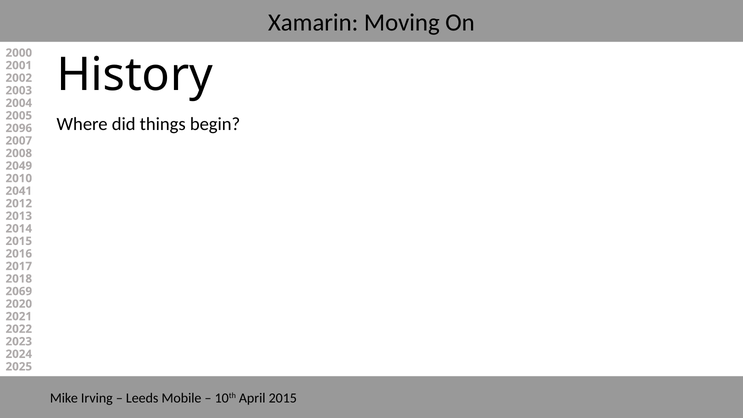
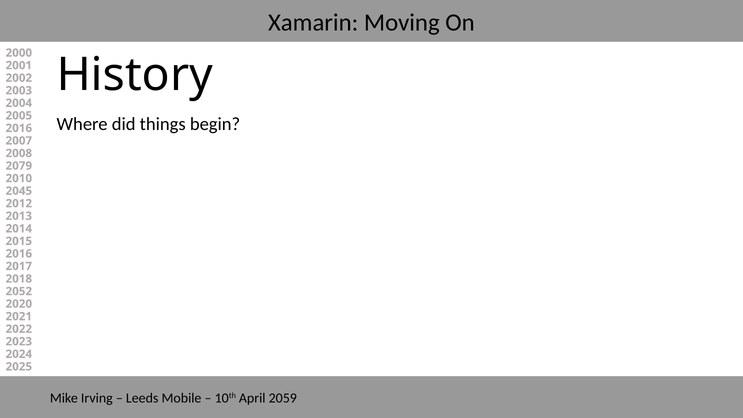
2096 at (19, 128): 2096 -> 2016
2049: 2049 -> 2079
2041: 2041 -> 2045
2069: 2069 -> 2052
2015 at (283, 398): 2015 -> 2059
